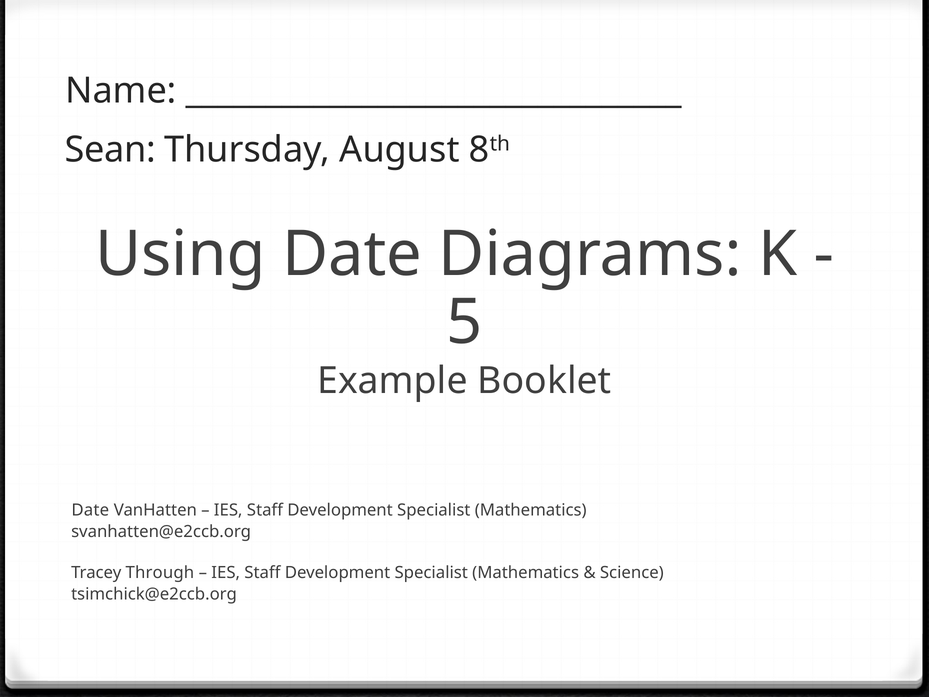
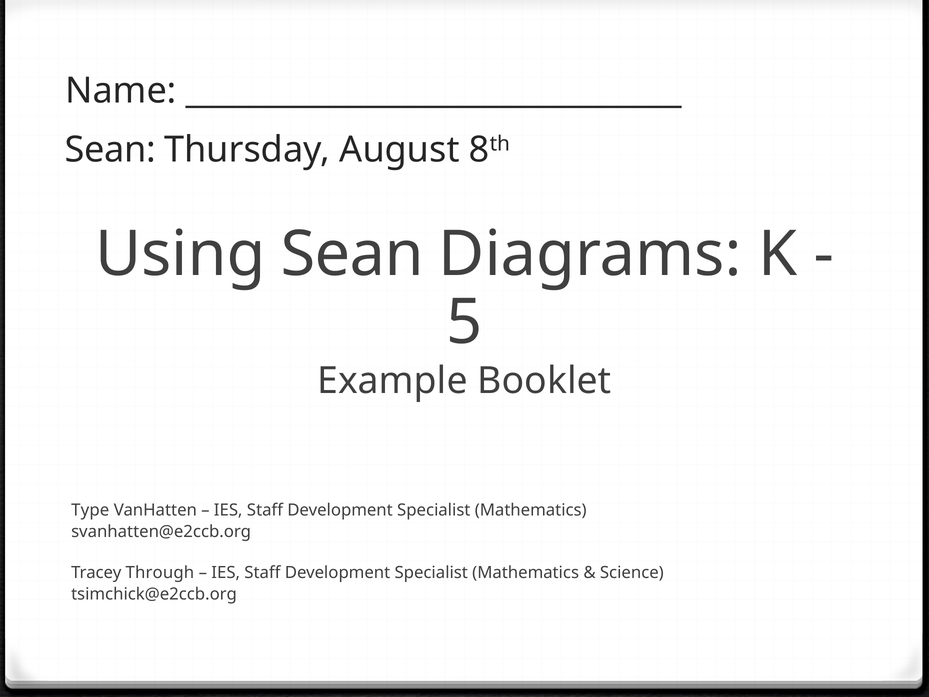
Using Date: Date -> Sean
Date at (90, 510): Date -> Type
